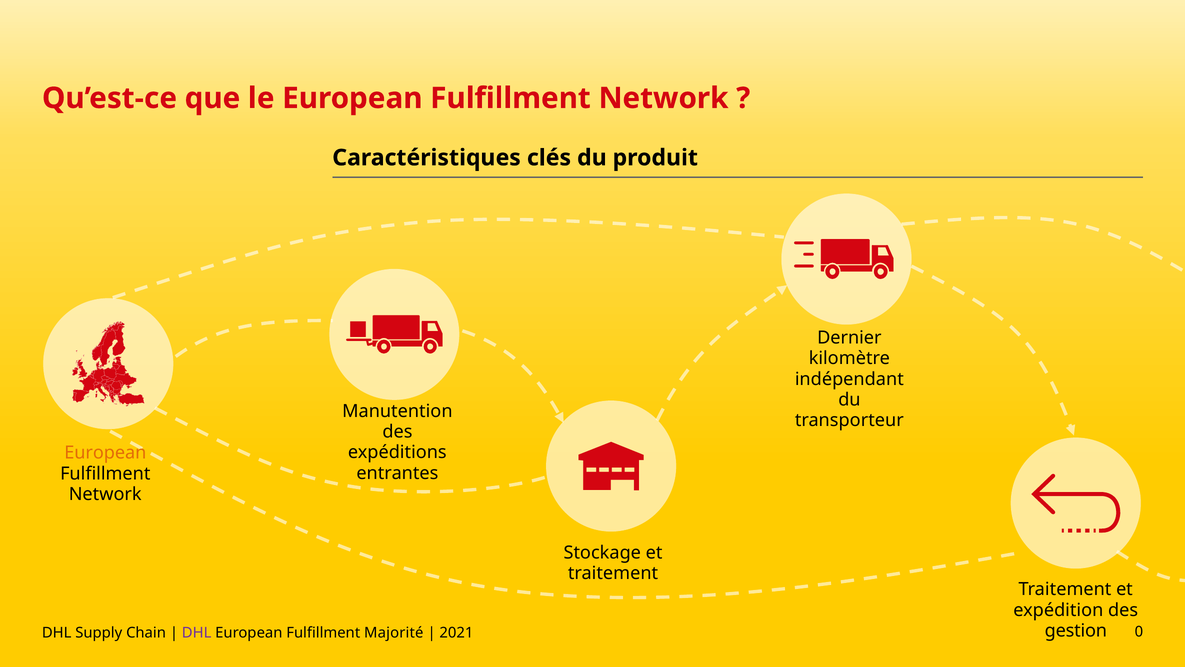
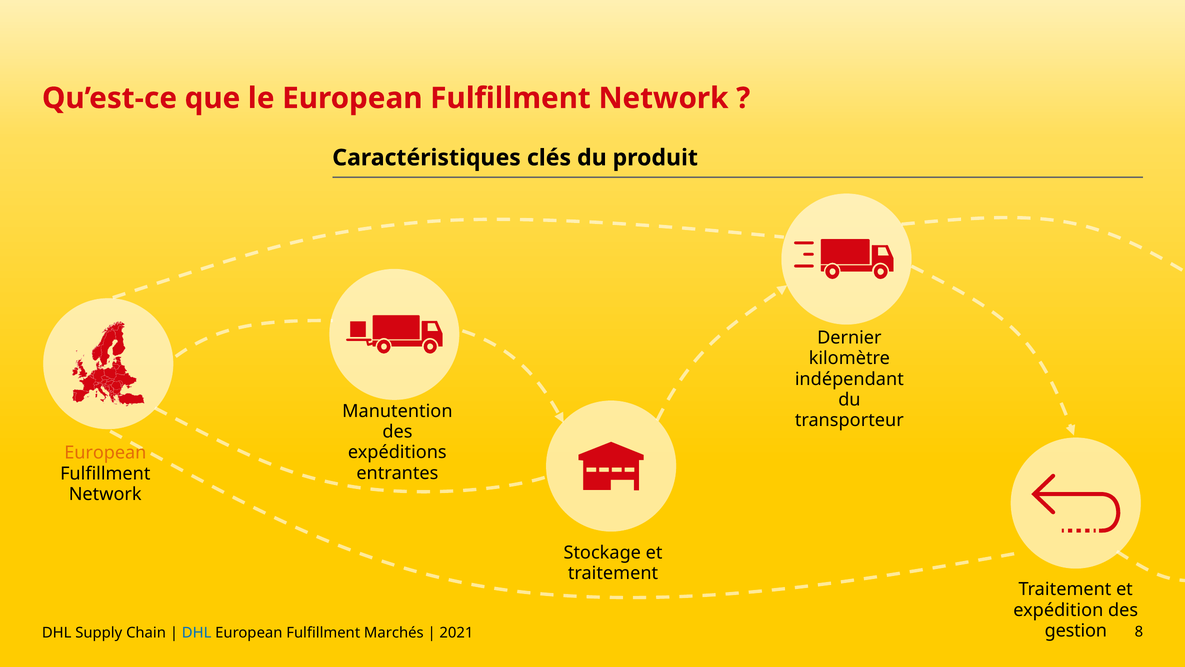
DHL at (197, 633) colour: purple -> blue
Majorité: Majorité -> Marchés
0: 0 -> 8
